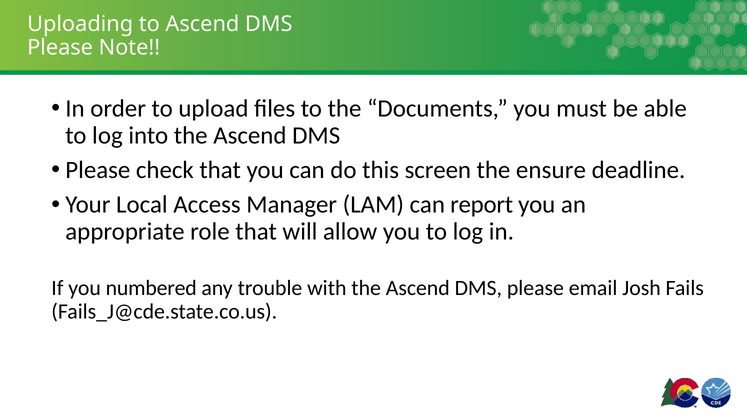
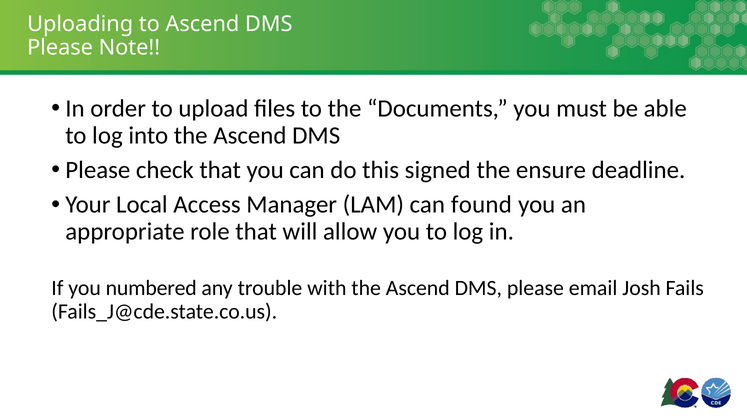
screen: screen -> signed
report: report -> found
